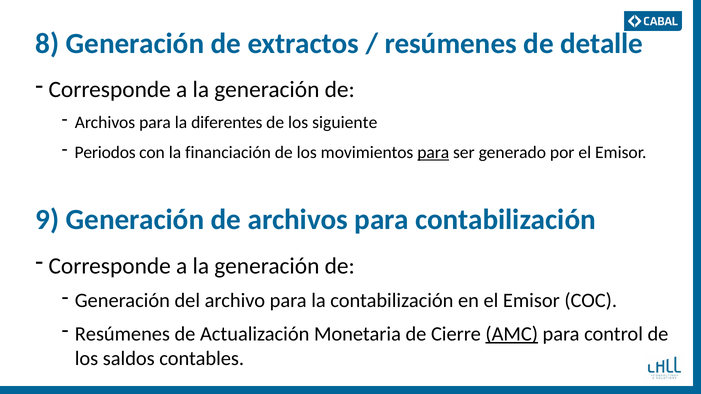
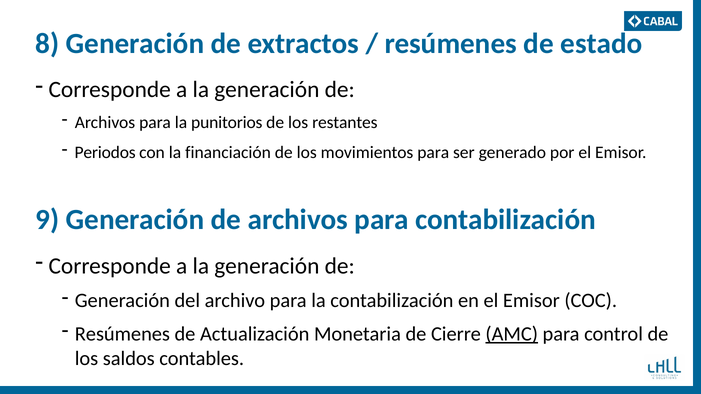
detalle: detalle -> estado
diferentes: diferentes -> punitorios
siguiente: siguiente -> restantes
para at (433, 152) underline: present -> none
